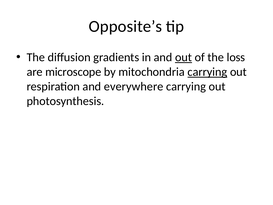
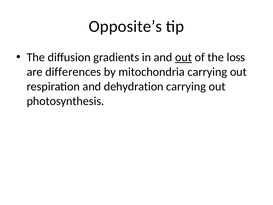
microscope: microscope -> differences
carrying at (207, 72) underline: present -> none
everywhere: everywhere -> dehydration
